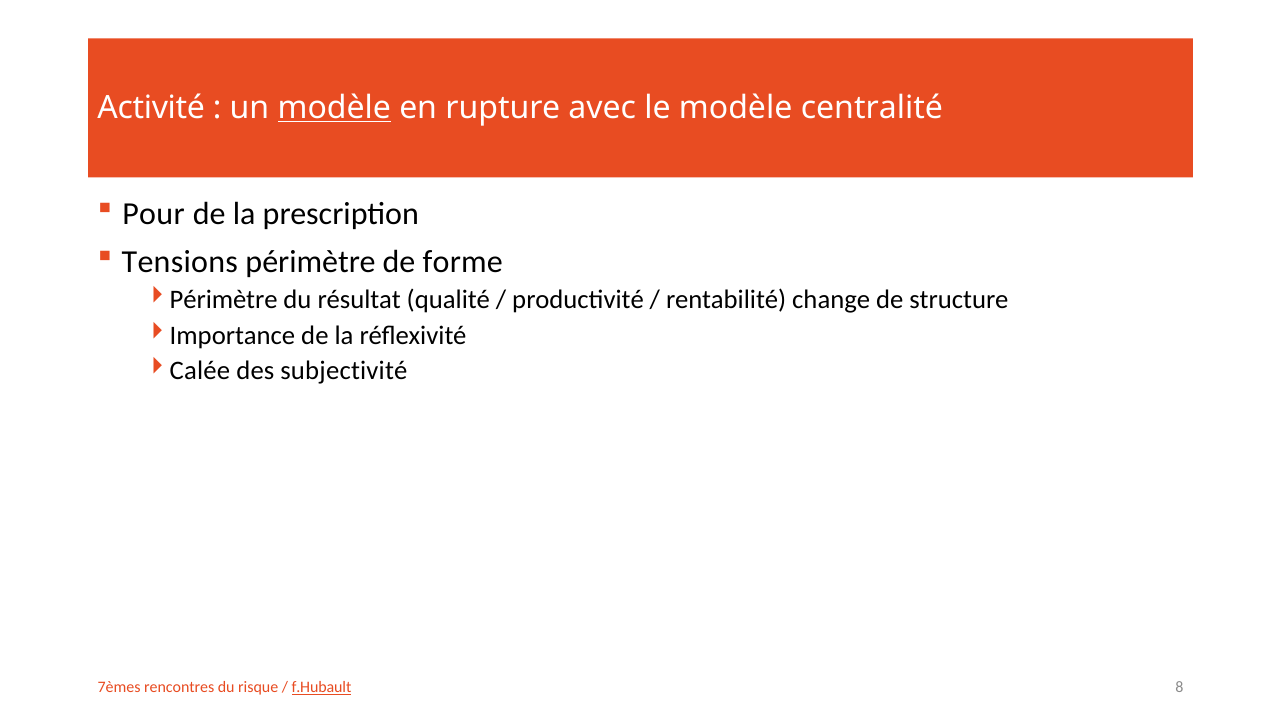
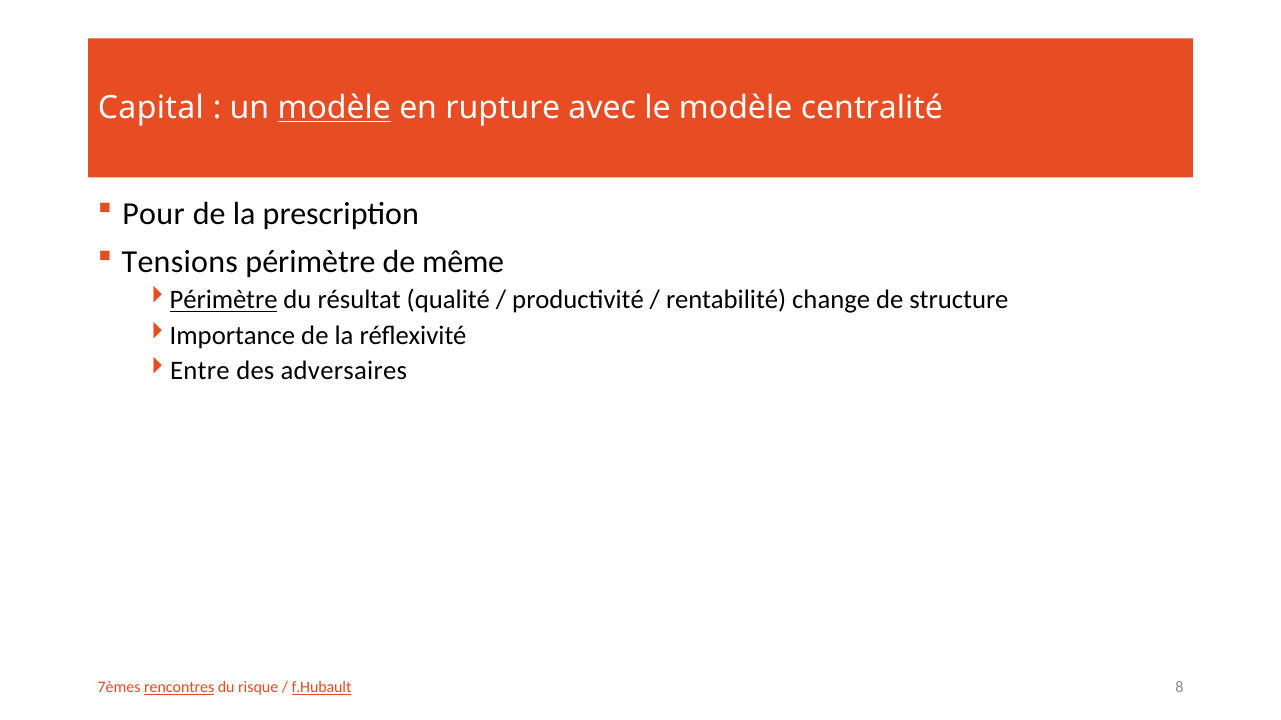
Activité: Activité -> Capital
forme: forme -> même
Périmètre at (224, 300) underline: none -> present
Calée: Calée -> Entre
subjectivité: subjectivité -> adversaires
rencontres underline: none -> present
